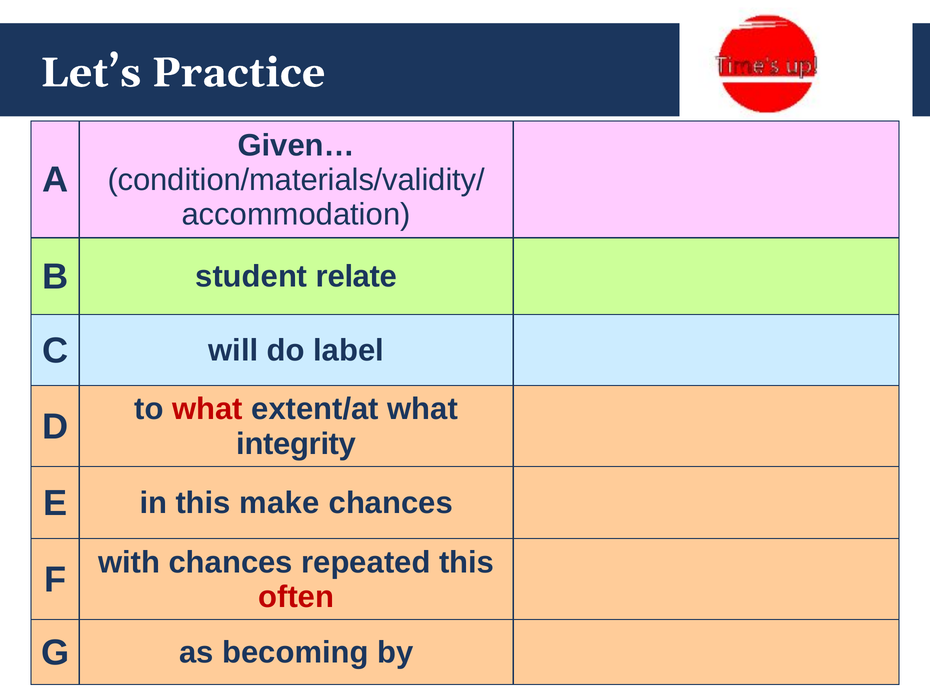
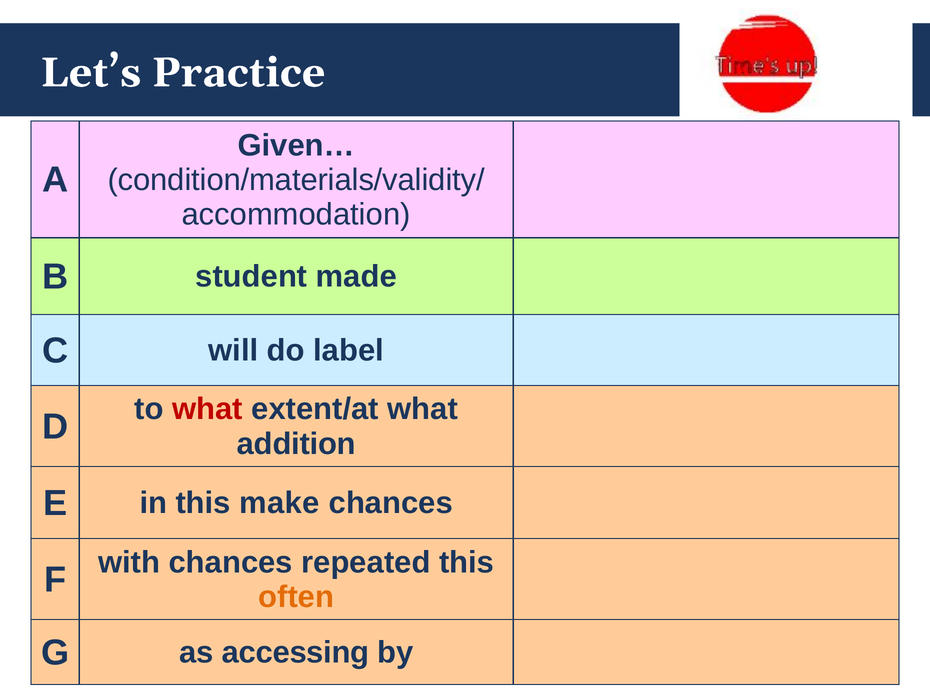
relate: relate -> made
integrity: integrity -> addition
often colour: red -> orange
becoming: becoming -> accessing
